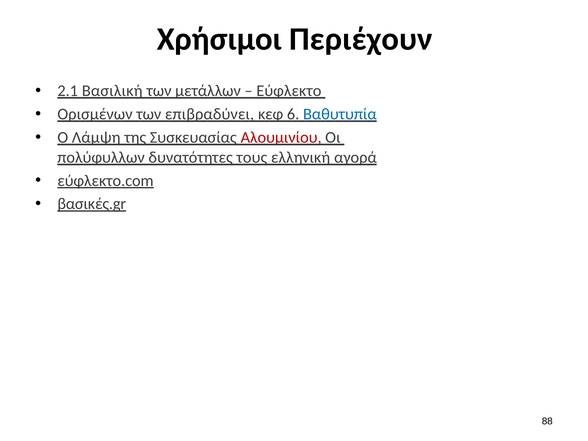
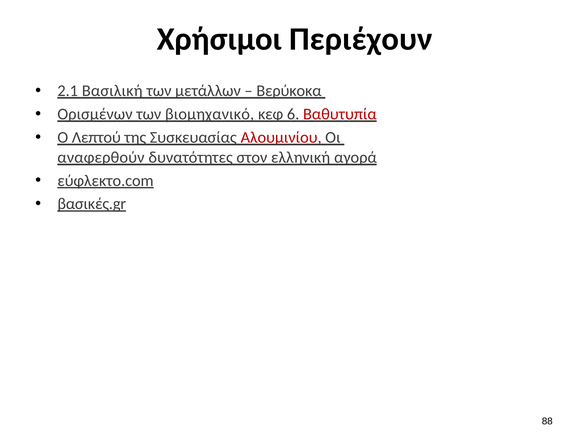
Εύφλεκτο: Εύφλεκτο -> Βερύκοκα
επιβραδύνει: επιβραδύνει -> βιομηχανικό
Βαθυτυπία colour: blue -> red
Λάμψη: Λάμψη -> Λεπτού
πολύφυλλων: πολύφυλλων -> αναφερθούν
τους: τους -> στον
